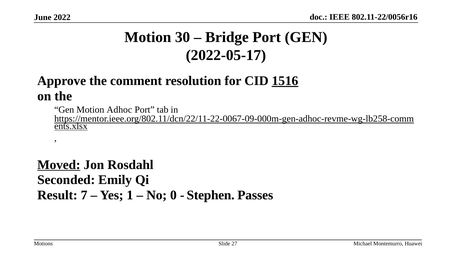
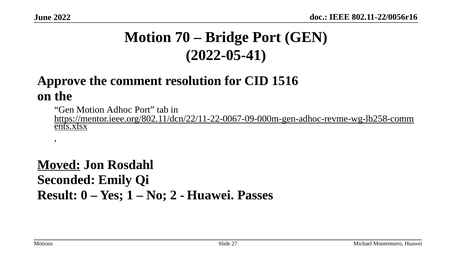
30: 30 -> 70
2022-05-17: 2022-05-17 -> 2022-05-41
1516 underline: present -> none
7: 7 -> 0
0: 0 -> 2
Stephen at (211, 195): Stephen -> Huawei
